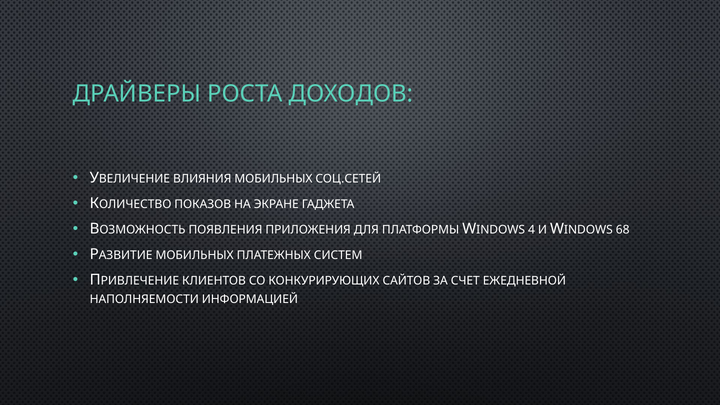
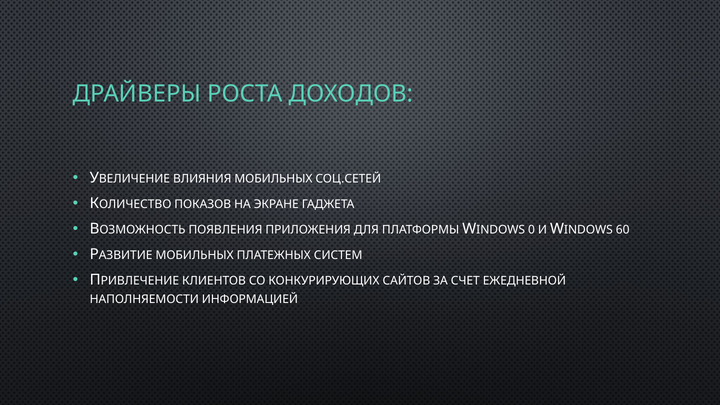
4: 4 -> 0
68: 68 -> 60
